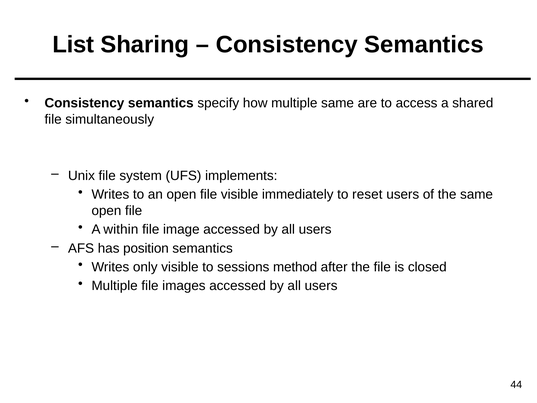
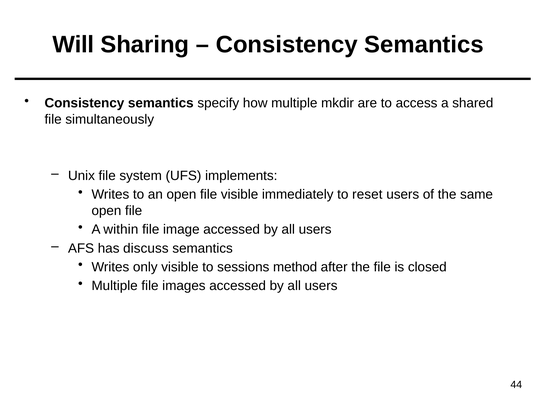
List: List -> Will
multiple same: same -> mkdir
position: position -> discuss
